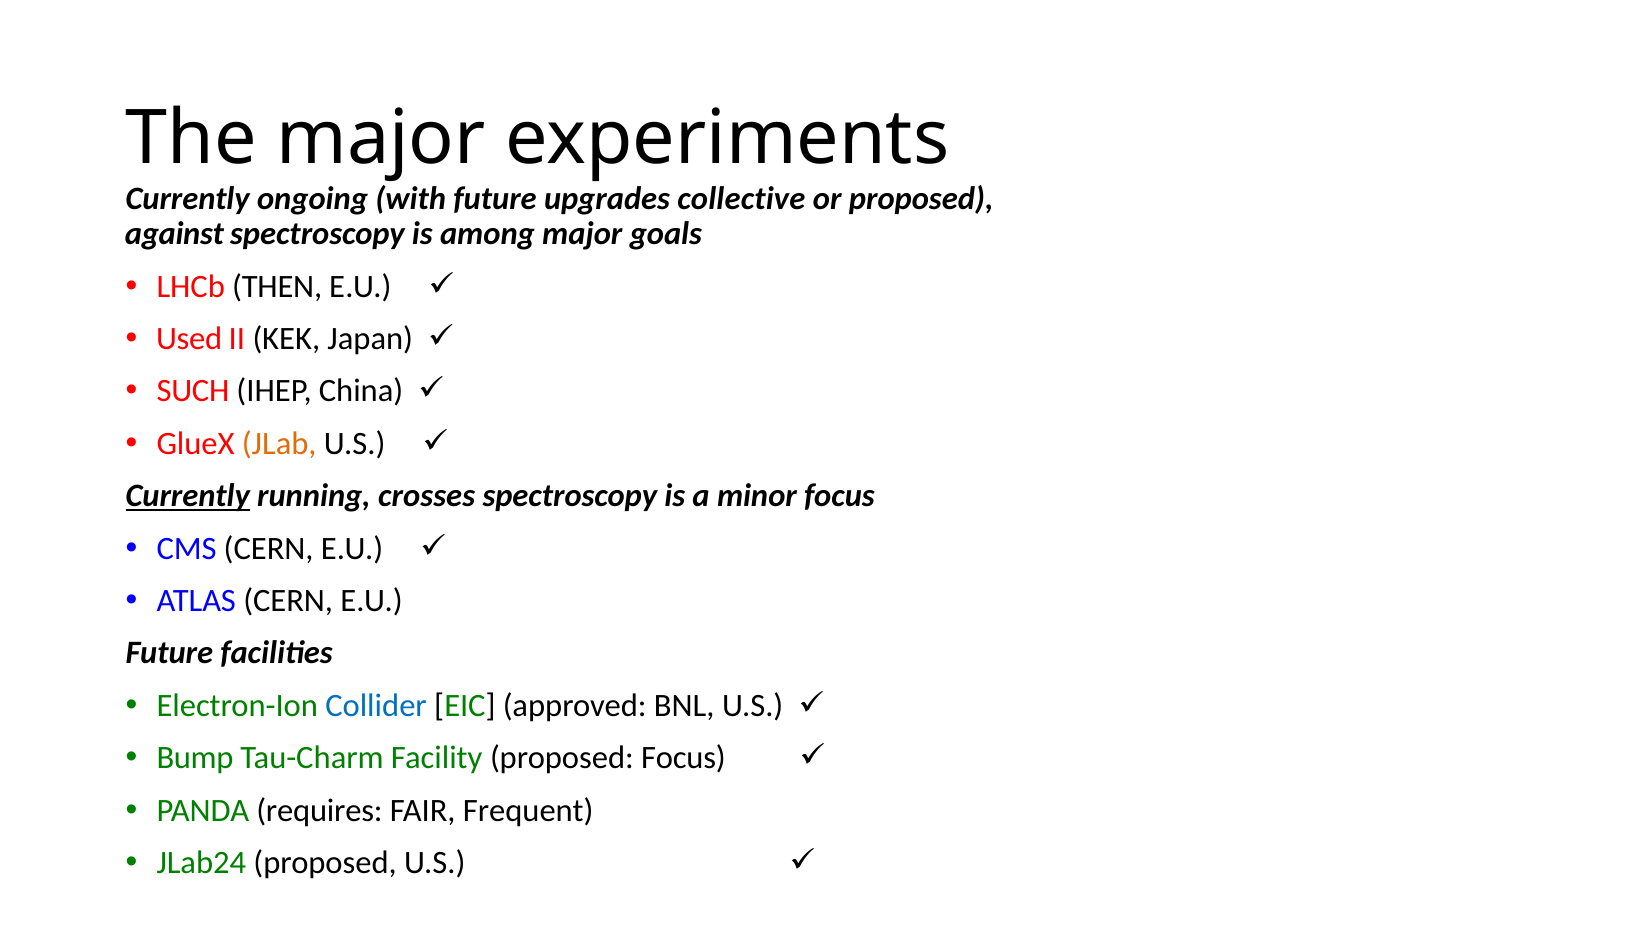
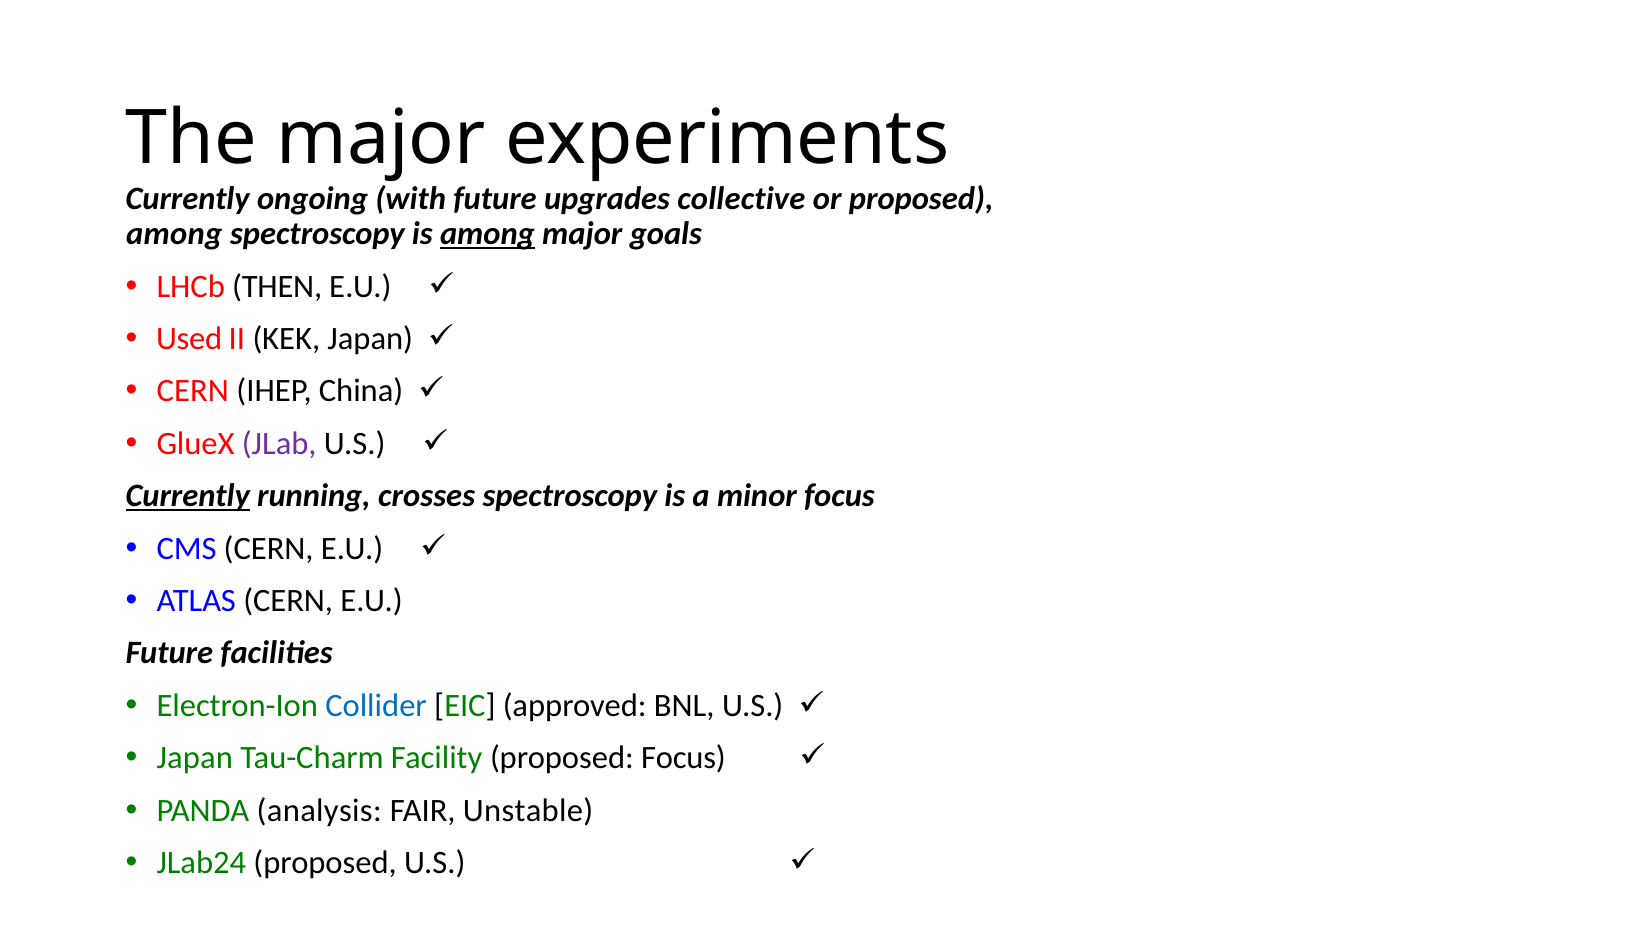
against at (174, 234): against -> among
among at (487, 234) underline: none -> present
SUCH at (193, 391): SUCH -> CERN
JLab colour: orange -> purple
Bump at (195, 758): Bump -> Japan
requires: requires -> analysis
Frequent: Frequent -> Unstable
